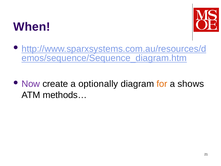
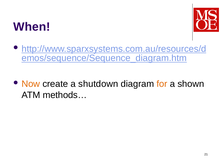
Now colour: purple -> orange
optionally: optionally -> shutdown
shows: shows -> shown
